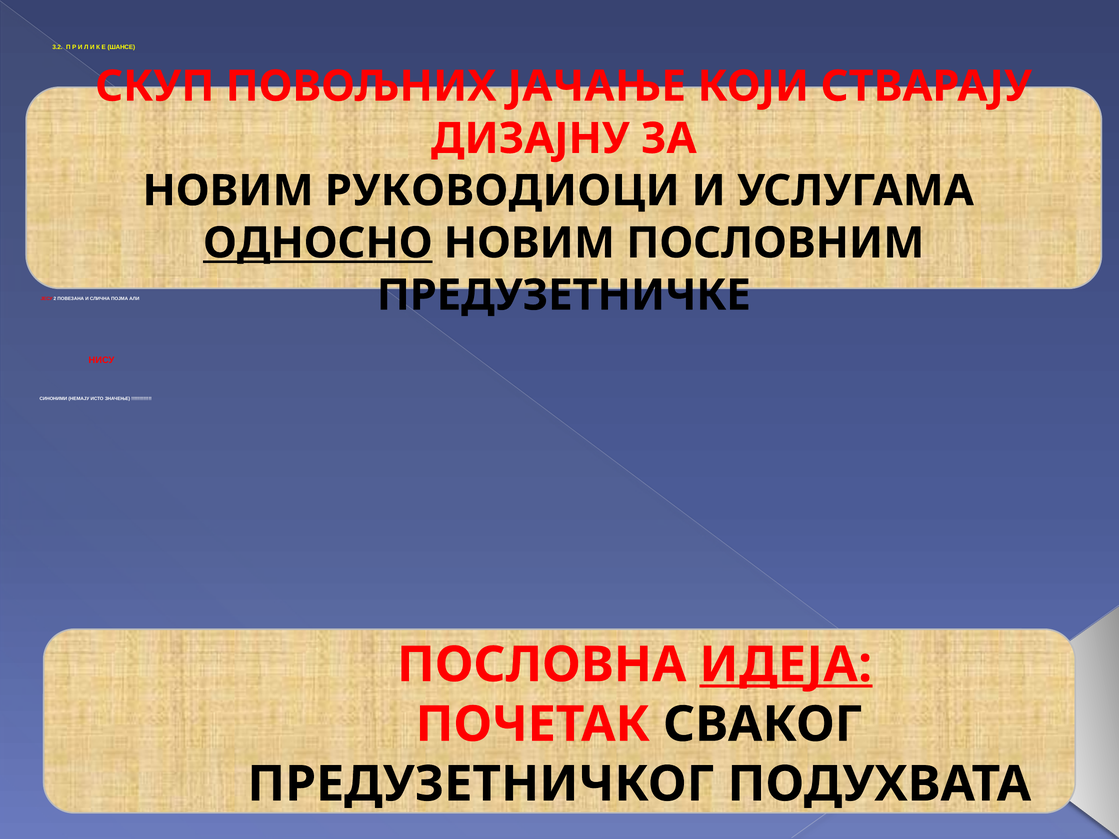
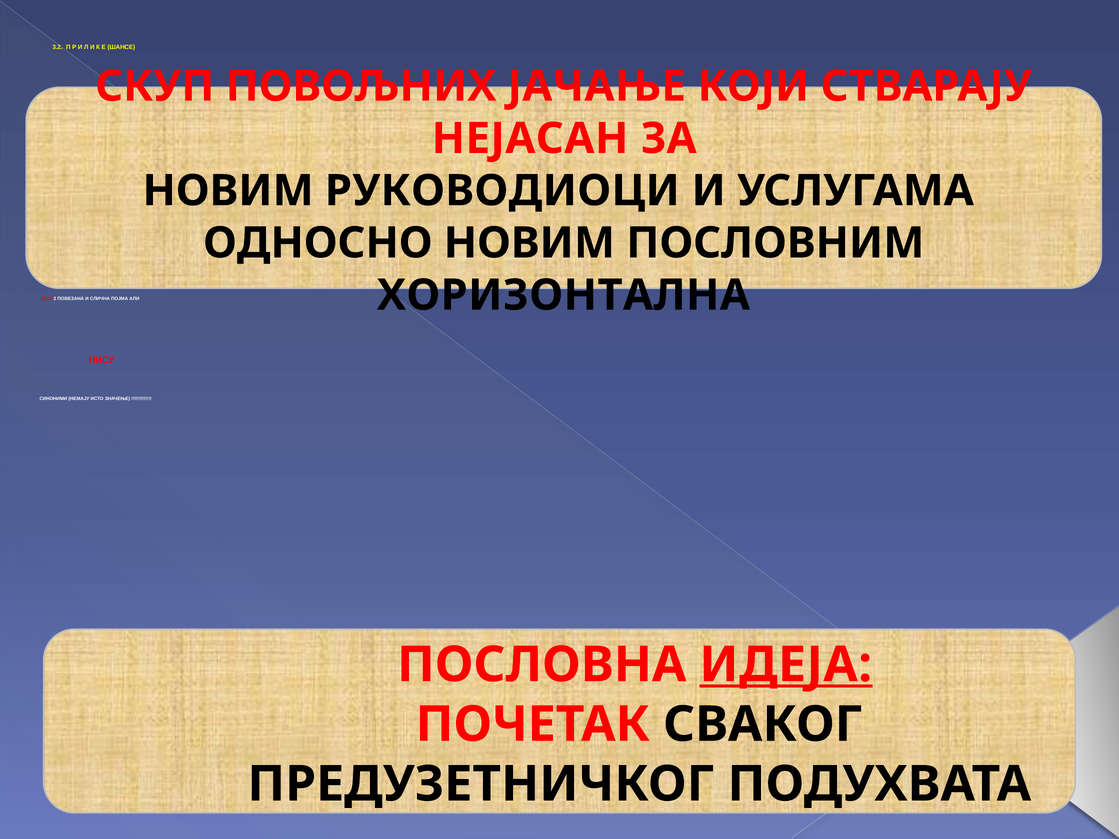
ДИЗАЈНУ: ДИЗАЈНУ -> НЕЈАСАН
ОДНОСНО underline: present -> none
ПРЕДУЗЕТНИЧКЕ: ПРЕДУЗЕТНИЧКЕ -> ХОРИЗОНТАЛНА
